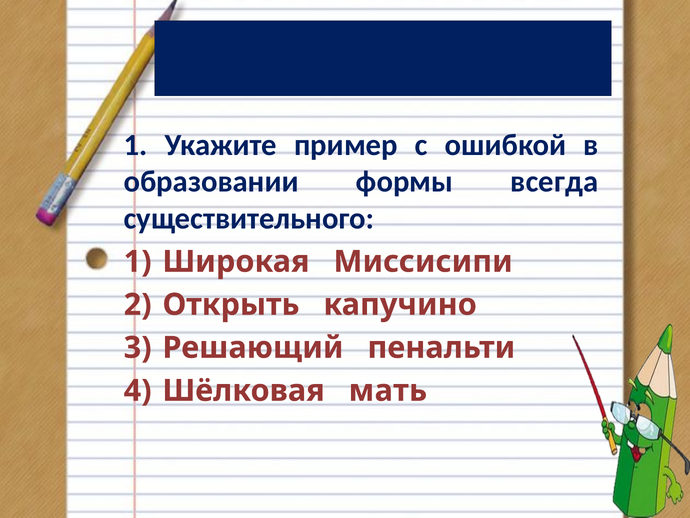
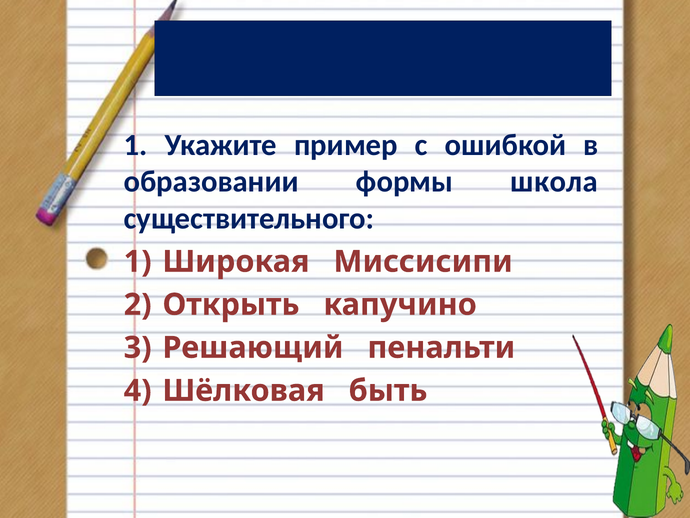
всегда: всегда -> школа
Шёлковая мать: мать -> быть
